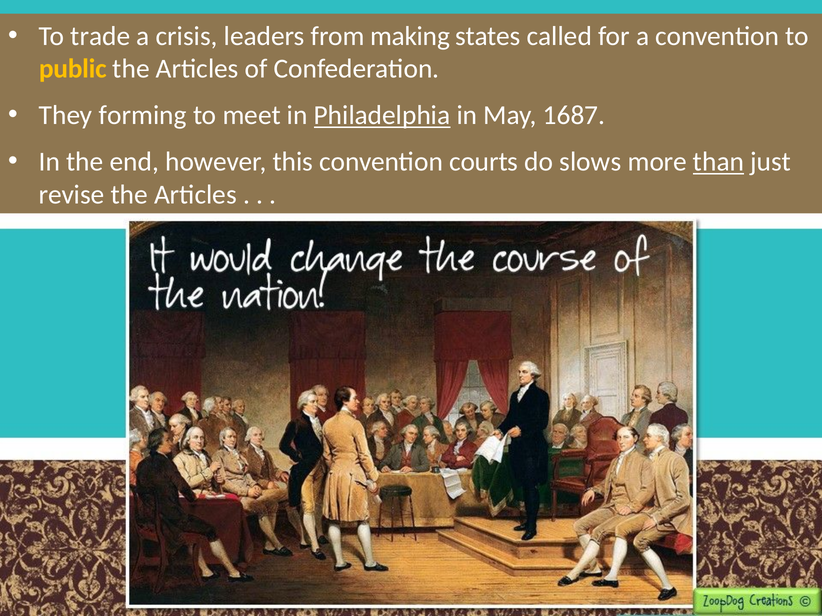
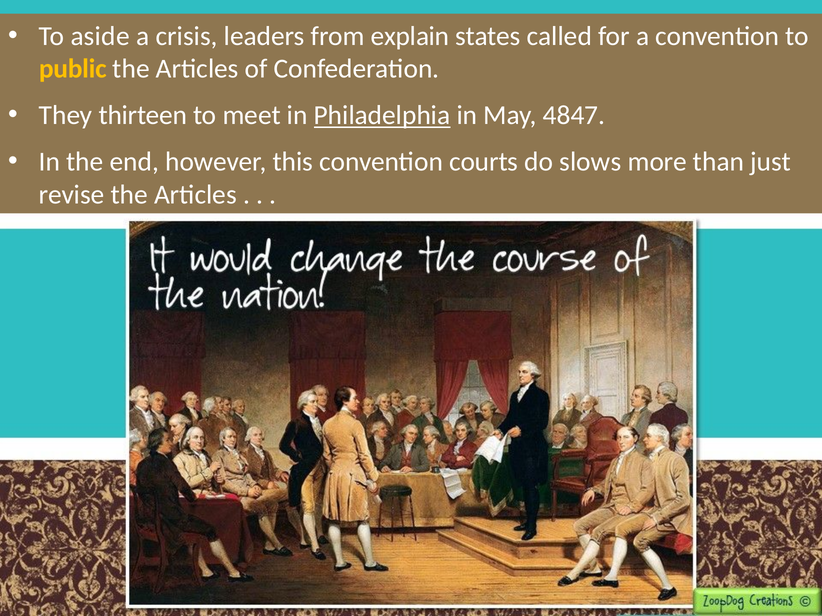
trade: trade -> aside
making: making -> explain
forming: forming -> thirteen
1687: 1687 -> 4847
than underline: present -> none
